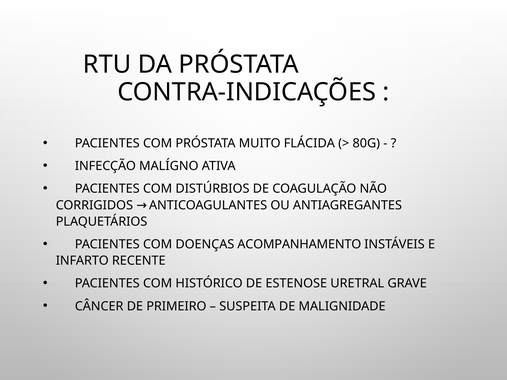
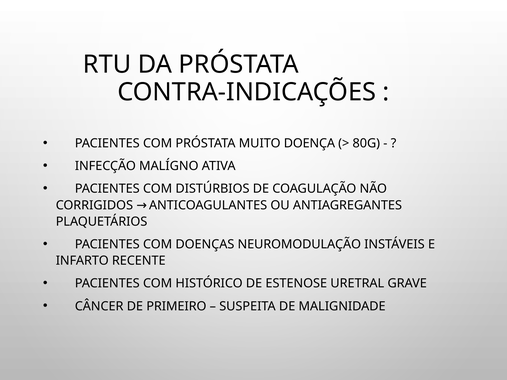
FLÁCIDA: FLÁCIDA -> DOENÇA
ACOMPANHAMENTO: ACOMPANHAMENTO -> NEUROMODULAÇÃO
